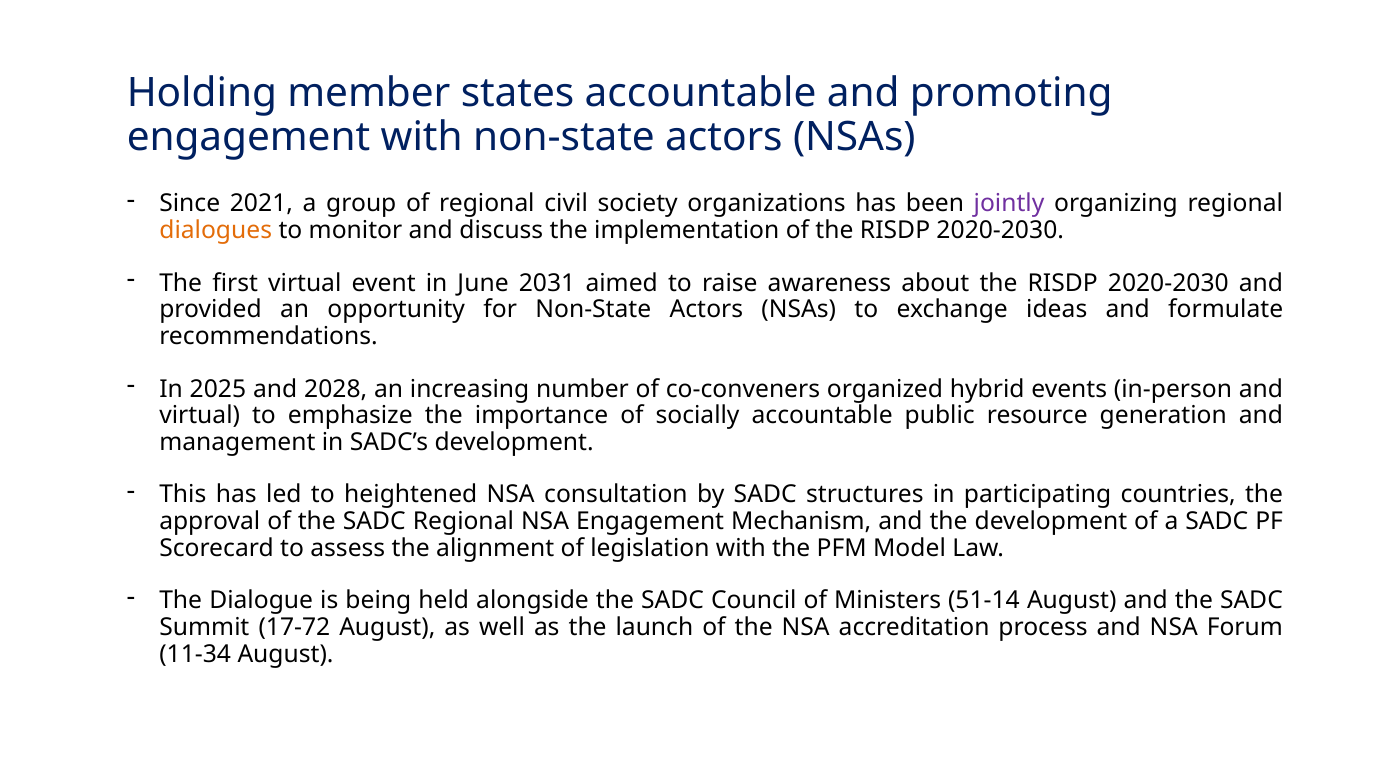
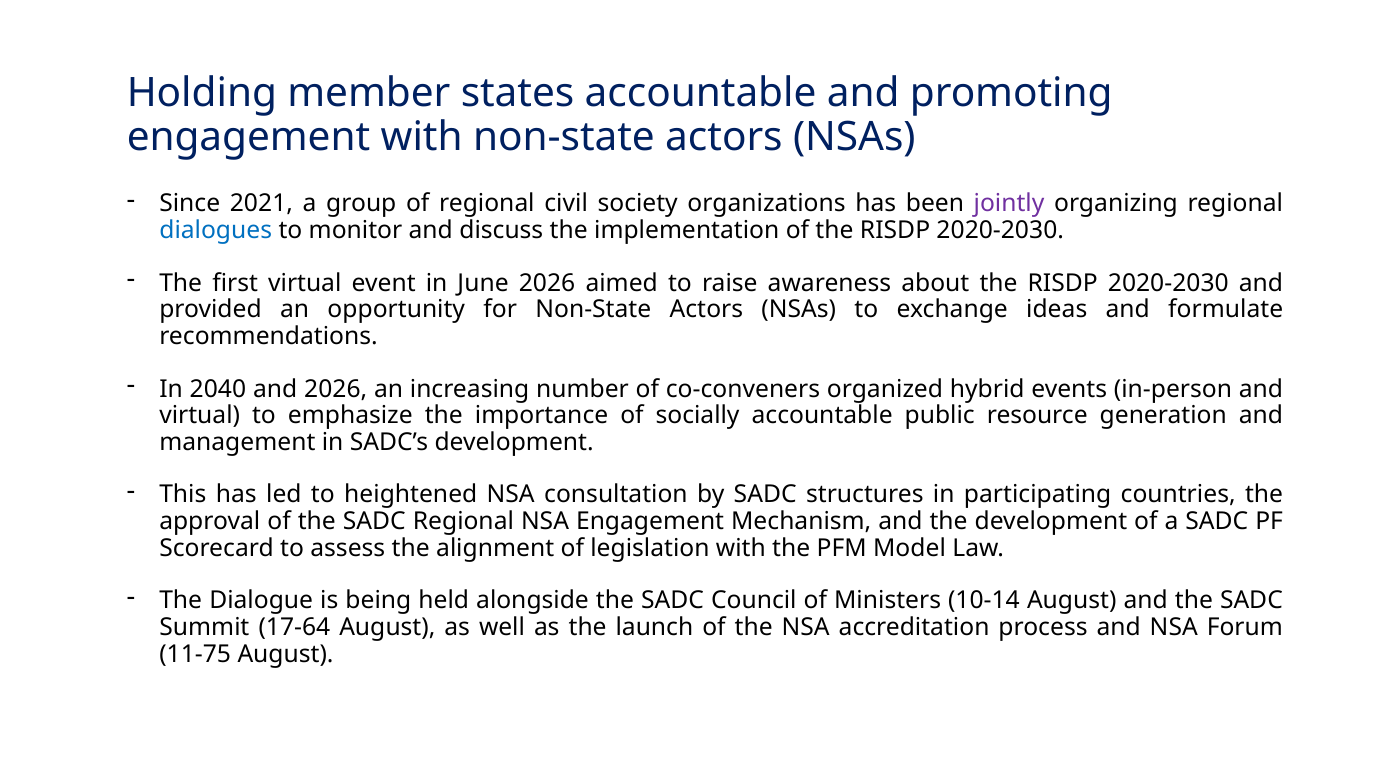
dialogues colour: orange -> blue
June 2031: 2031 -> 2026
2025: 2025 -> 2040
and 2028: 2028 -> 2026
51-14: 51-14 -> 10-14
17-72: 17-72 -> 17-64
11-34: 11-34 -> 11-75
